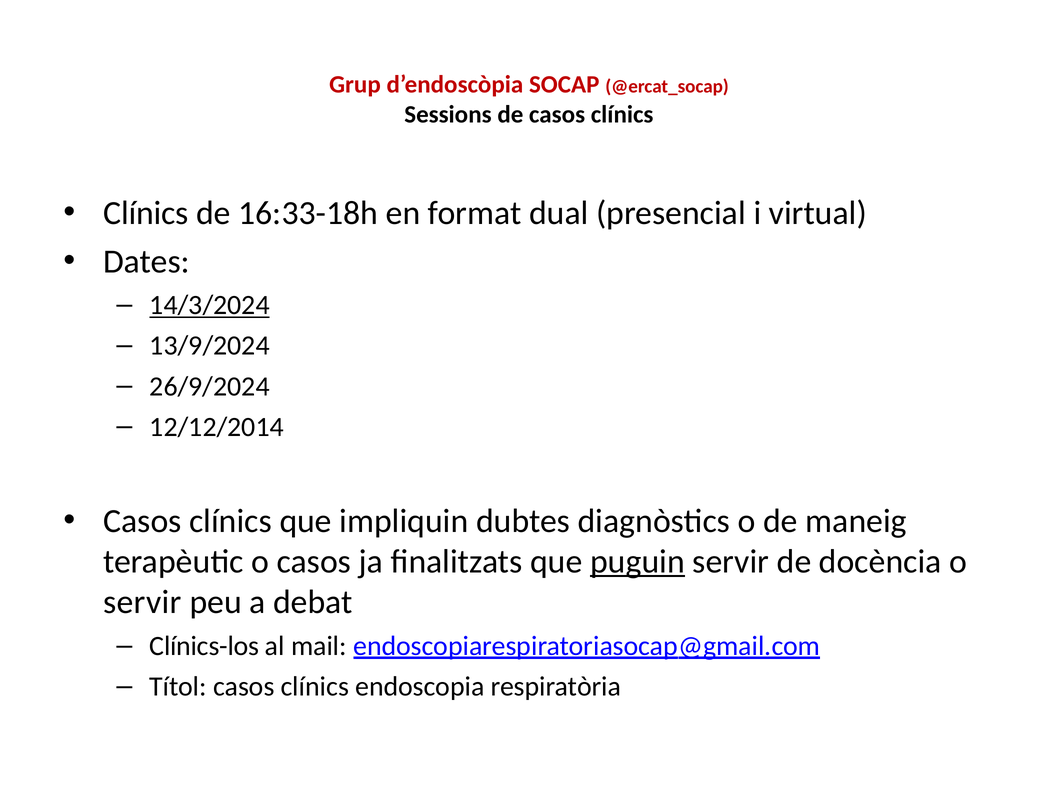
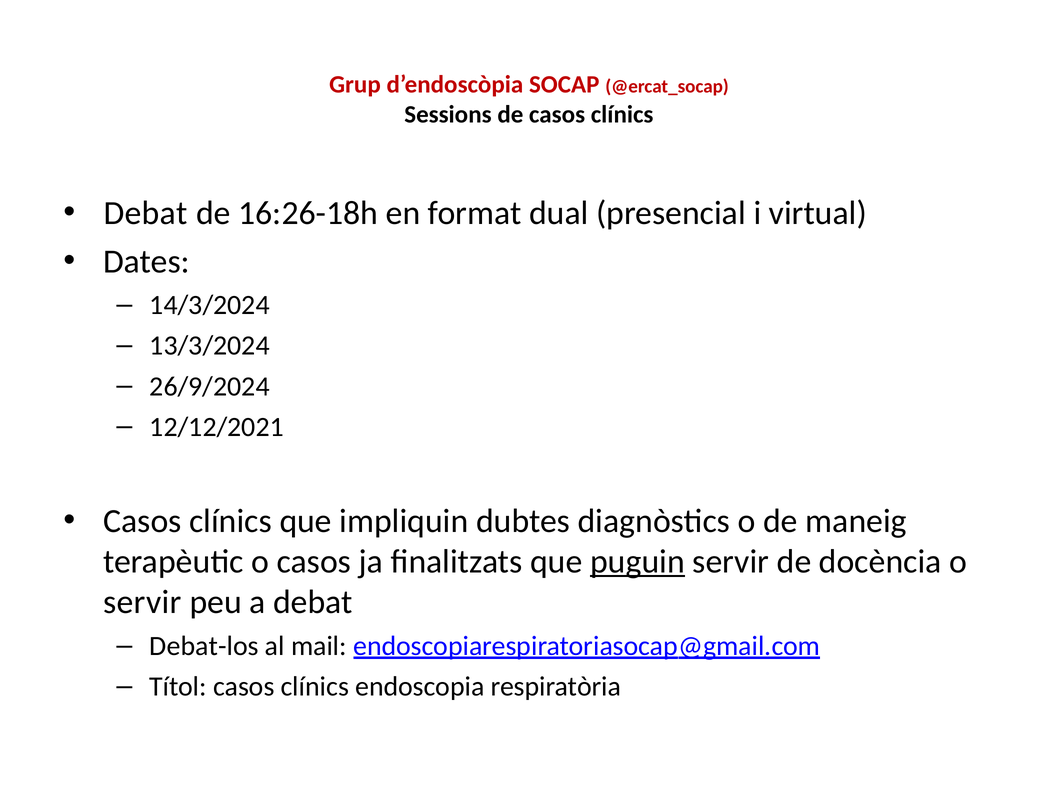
Clínics at (146, 213): Clínics -> Debat
16:33-18h: 16:33-18h -> 16:26-18h
14/3/2024 underline: present -> none
13/9/2024: 13/9/2024 -> 13/3/2024
12/12/2014: 12/12/2014 -> 12/12/2021
Clínics-los: Clínics-los -> Debat-los
